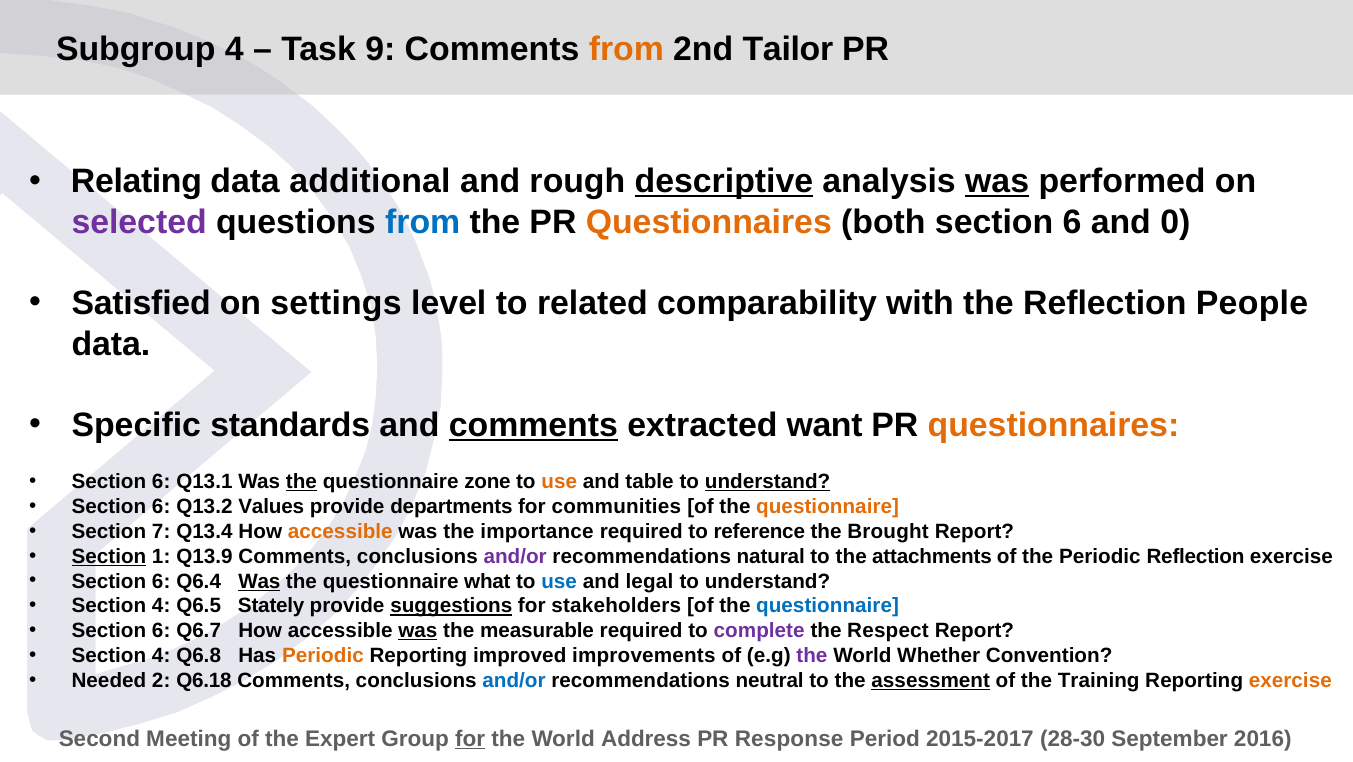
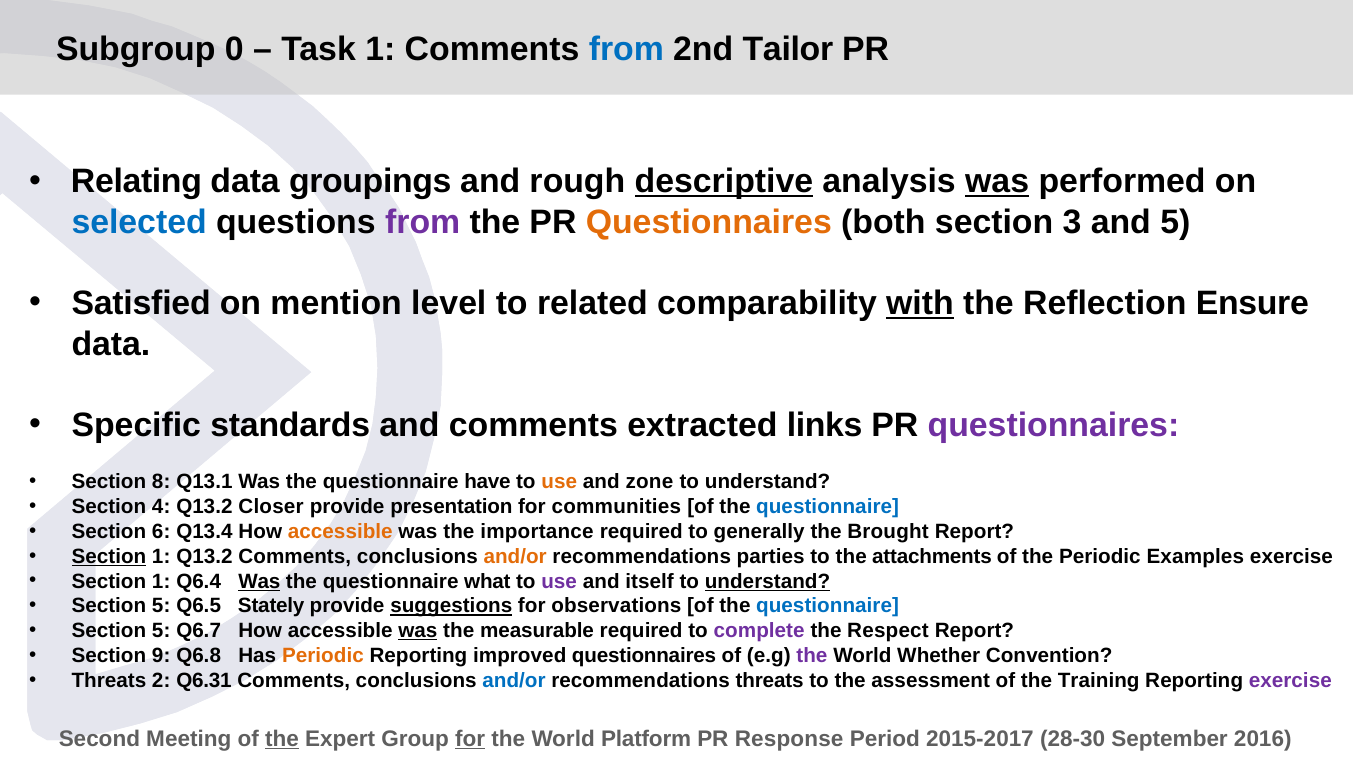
Subgroup 4: 4 -> 0
Task 9: 9 -> 1
from at (626, 49) colour: orange -> blue
additional: additional -> groupings
selected colour: purple -> blue
from at (423, 222) colour: blue -> purple
both section 6: 6 -> 3
and 0: 0 -> 5
settings: settings -> mention
with underline: none -> present
People: People -> Ensure
comments at (533, 425) underline: present -> none
want: want -> links
questionnaires at (1053, 425) colour: orange -> purple
6 at (161, 482): 6 -> 8
the at (301, 482) underline: present -> none
zone: zone -> have
table: table -> zone
understand at (768, 482) underline: present -> none
6 at (161, 507): 6 -> 4
Values: Values -> Closer
departments: departments -> presentation
questionnaire at (828, 507) colour: orange -> blue
7: 7 -> 6
reference: reference -> generally
1 Q13.9: Q13.9 -> Q13.2
and/or at (515, 556) colour: purple -> orange
natural: natural -> parties
Periodic Reflection: Reflection -> Examples
6 at (161, 581): 6 -> 1
use at (559, 581) colour: blue -> purple
legal: legal -> itself
understand at (768, 581) underline: none -> present
4 at (161, 606): 4 -> 5
stakeholders: stakeholders -> observations
6 at (161, 631): 6 -> 5
4 at (161, 656): 4 -> 9
improved improvements: improvements -> questionnaires
Needed at (109, 680): Needed -> Threats
Q6.18: Q6.18 -> Q6.31
recommendations neutral: neutral -> threats
assessment underline: present -> none
exercise at (1290, 680) colour: orange -> purple
the at (282, 738) underline: none -> present
Address: Address -> Platform
